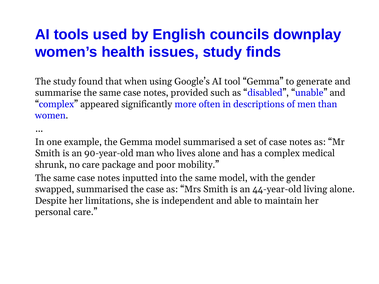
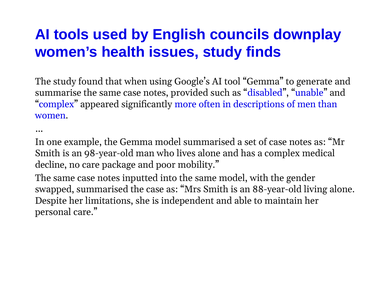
90-year-old: 90-year-old -> 98-year-old
shrunk: shrunk -> decline
44-year-old: 44-year-old -> 88-year-old
